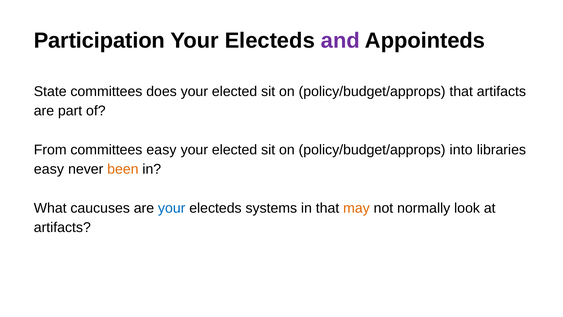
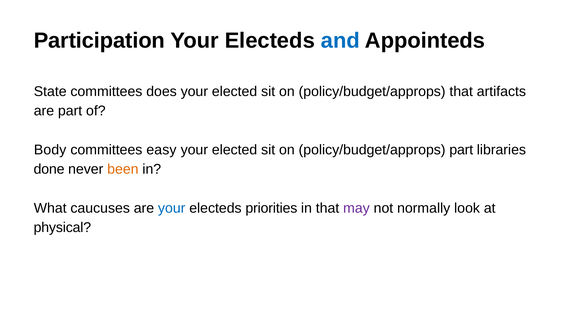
and colour: purple -> blue
From: From -> Body
policy/budget/approps into: into -> part
easy at (49, 169): easy -> done
systems: systems -> priorities
may colour: orange -> purple
artifacts at (62, 227): artifacts -> physical
